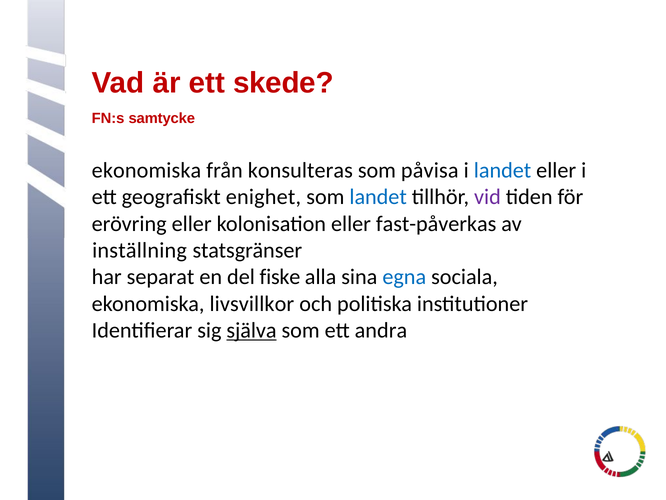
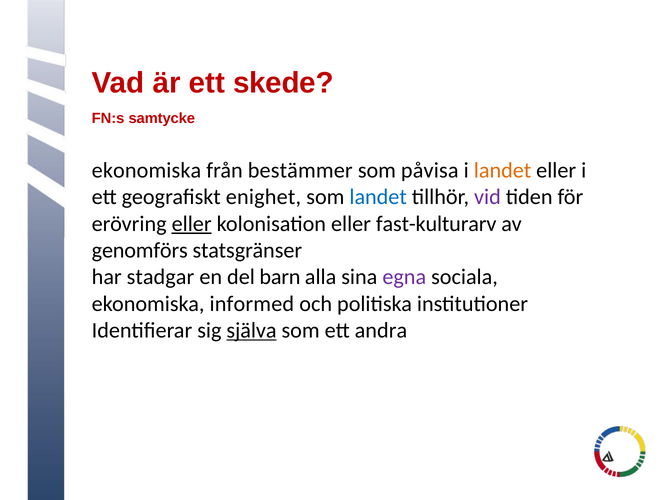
konsulteras: konsulteras -> bestämmer
landet at (503, 170) colour: blue -> orange
eller at (192, 224) underline: none -> present
fast-påverkas: fast-påverkas -> fast-kulturarv
inställning: inställning -> genomförs
separat: separat -> stadgar
fiske: fiske -> barn
egna colour: blue -> purple
livsvillkor: livsvillkor -> informed
